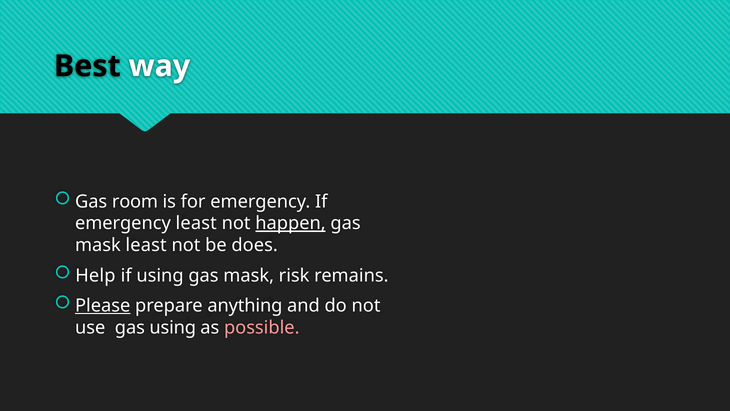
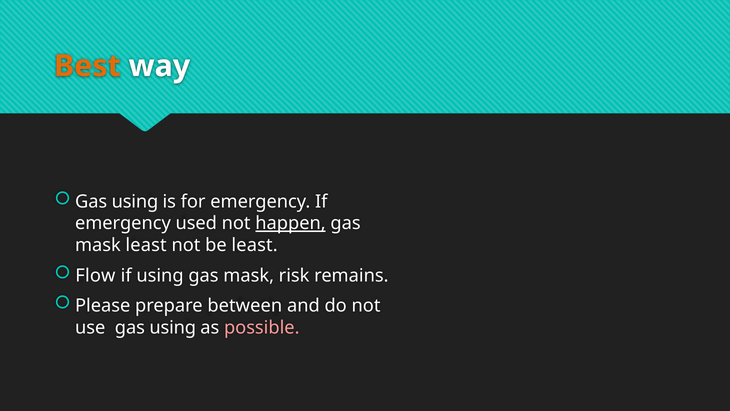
Best colour: black -> orange
room at (135, 201): room -> using
emergency least: least -> used
be does: does -> least
Help: Help -> Flow
Please underline: present -> none
anything: anything -> between
